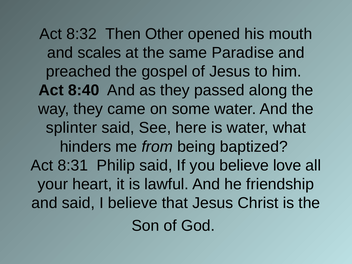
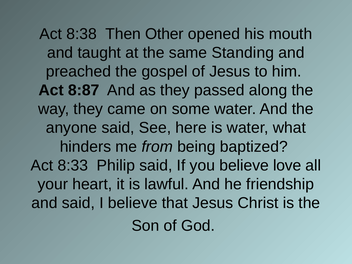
8:32: 8:32 -> 8:38
scales: scales -> taught
Paradise: Paradise -> Standing
8:40: 8:40 -> 8:87
splinter: splinter -> anyone
8:31: 8:31 -> 8:33
